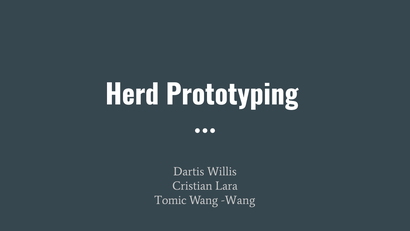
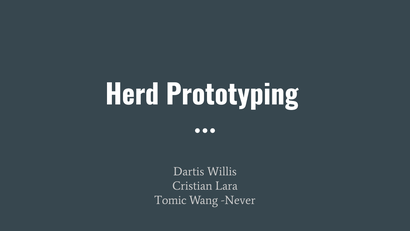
Wang Wang: Wang -> Never
